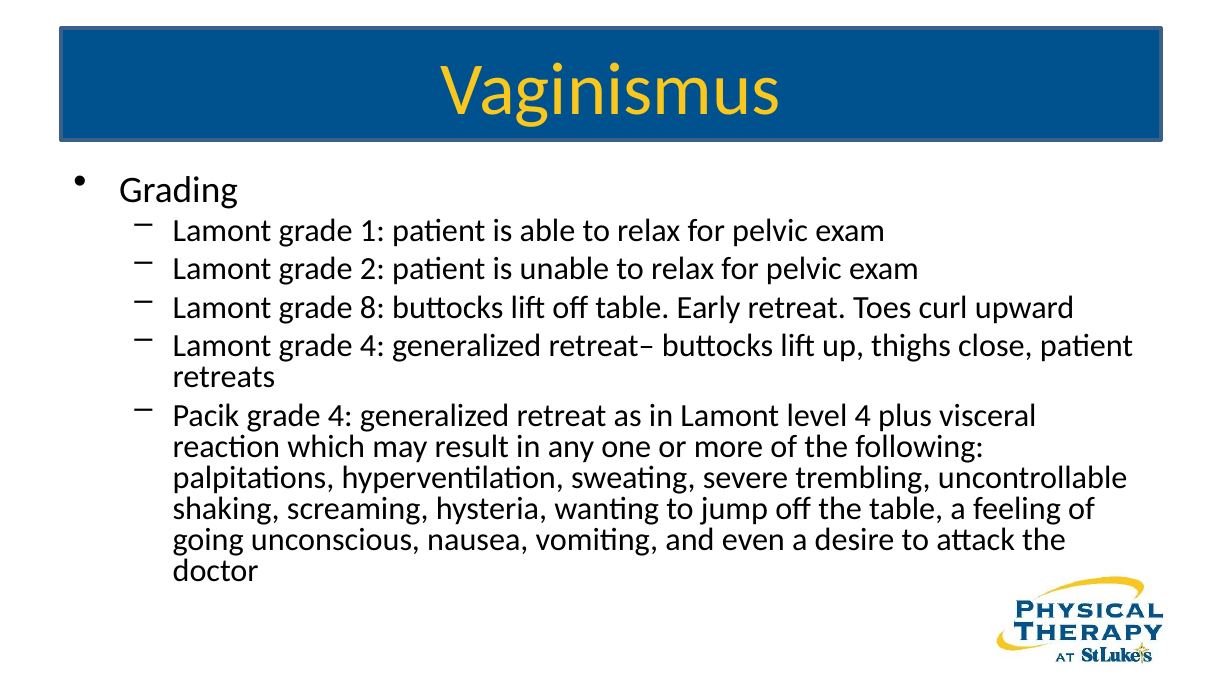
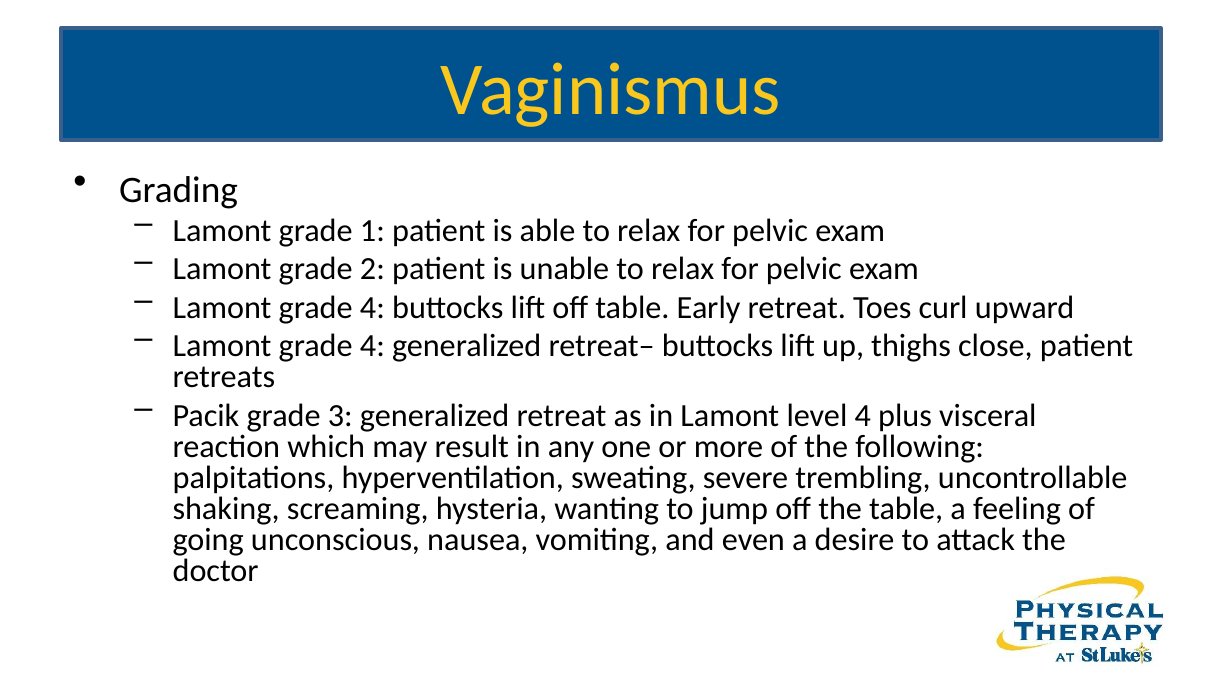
8 at (372, 307): 8 -> 4
Pacik grade 4: 4 -> 3
